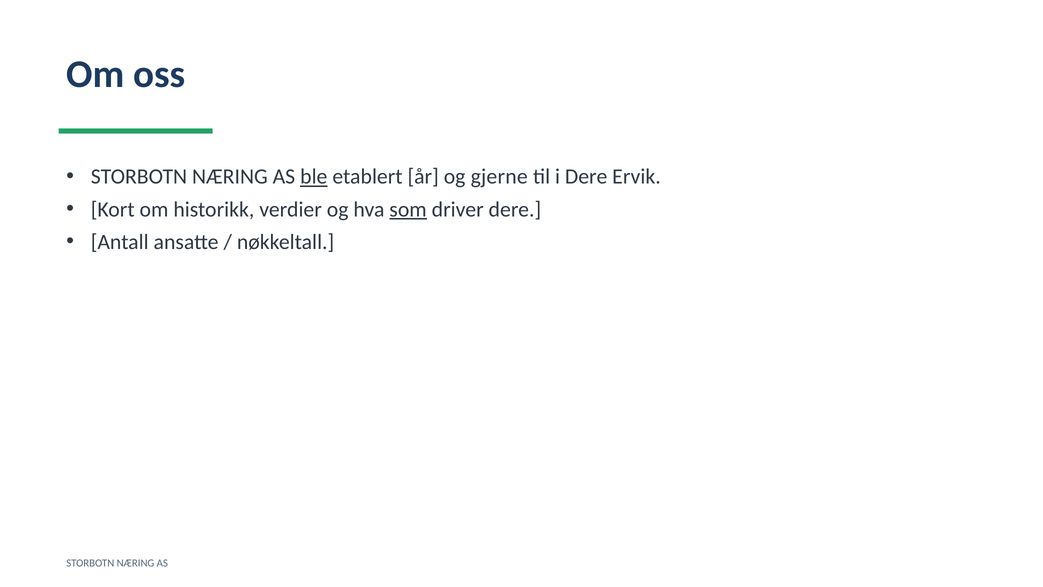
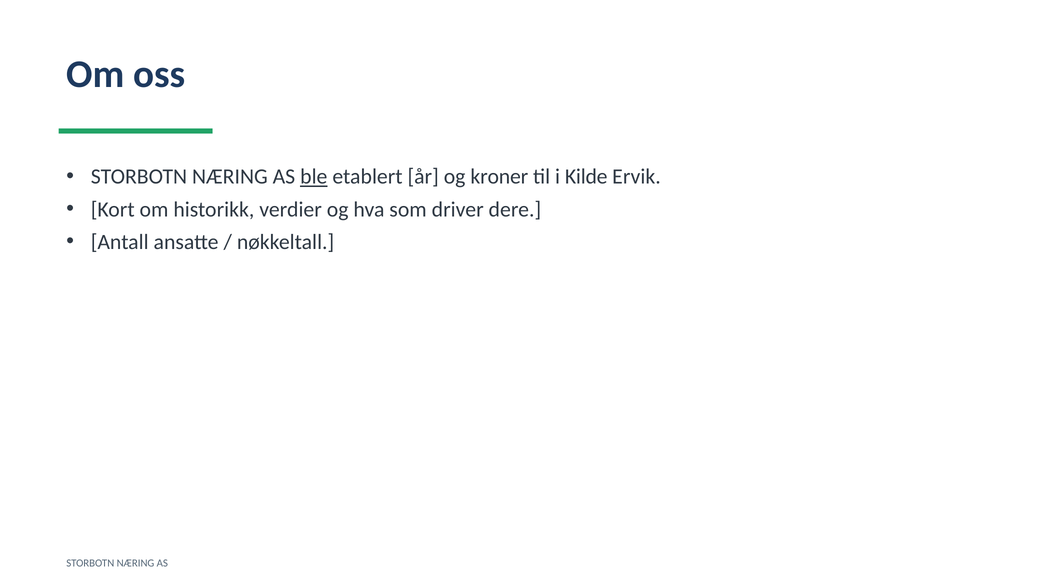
gjerne: gjerne -> kroner
i Dere: Dere -> Kilde
som underline: present -> none
